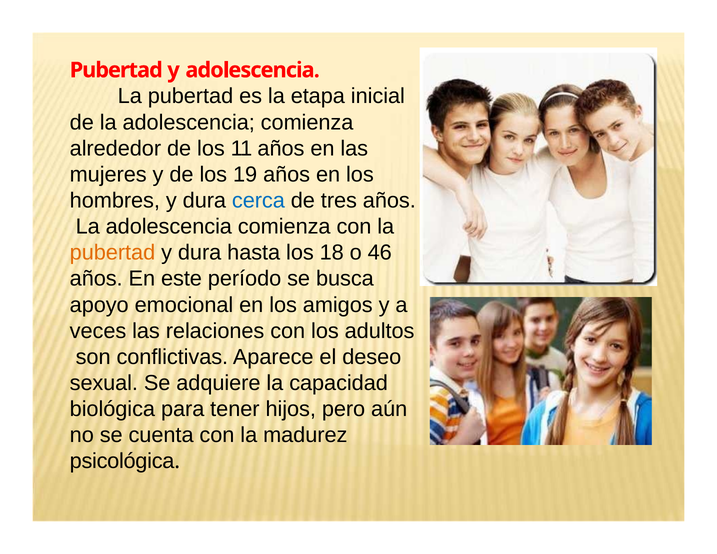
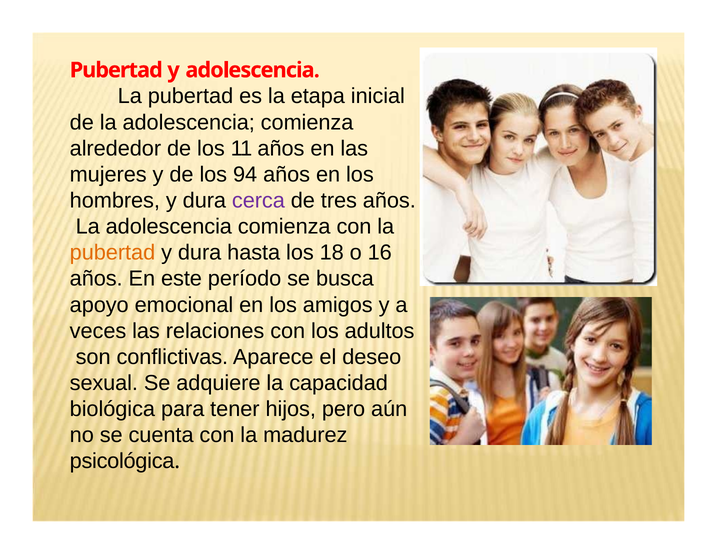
19: 19 -> 94
cerca colour: blue -> purple
46: 46 -> 16
